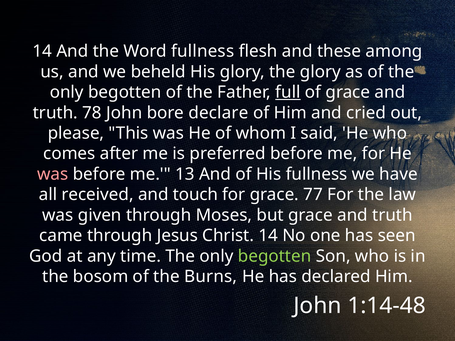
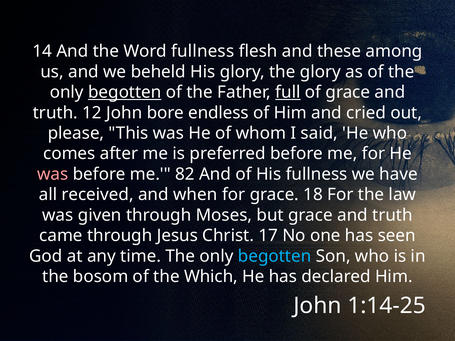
begotten at (125, 92) underline: none -> present
78: 78 -> 12
declare: declare -> endless
13: 13 -> 82
touch: touch -> when
77: 77 -> 18
Christ 14: 14 -> 17
begotten at (275, 256) colour: light green -> light blue
Burns: Burns -> Which
1:14-48: 1:14-48 -> 1:14-25
